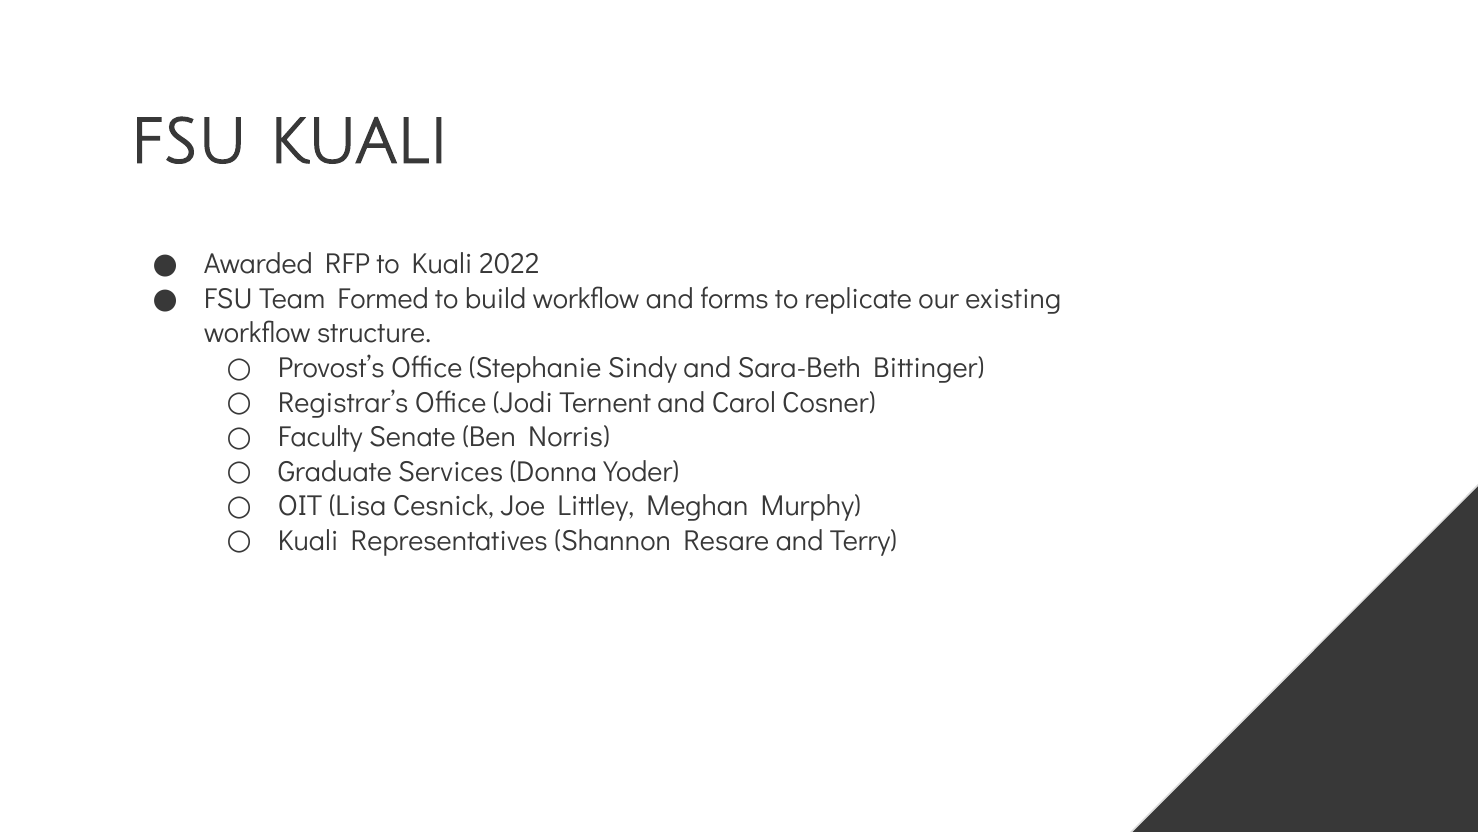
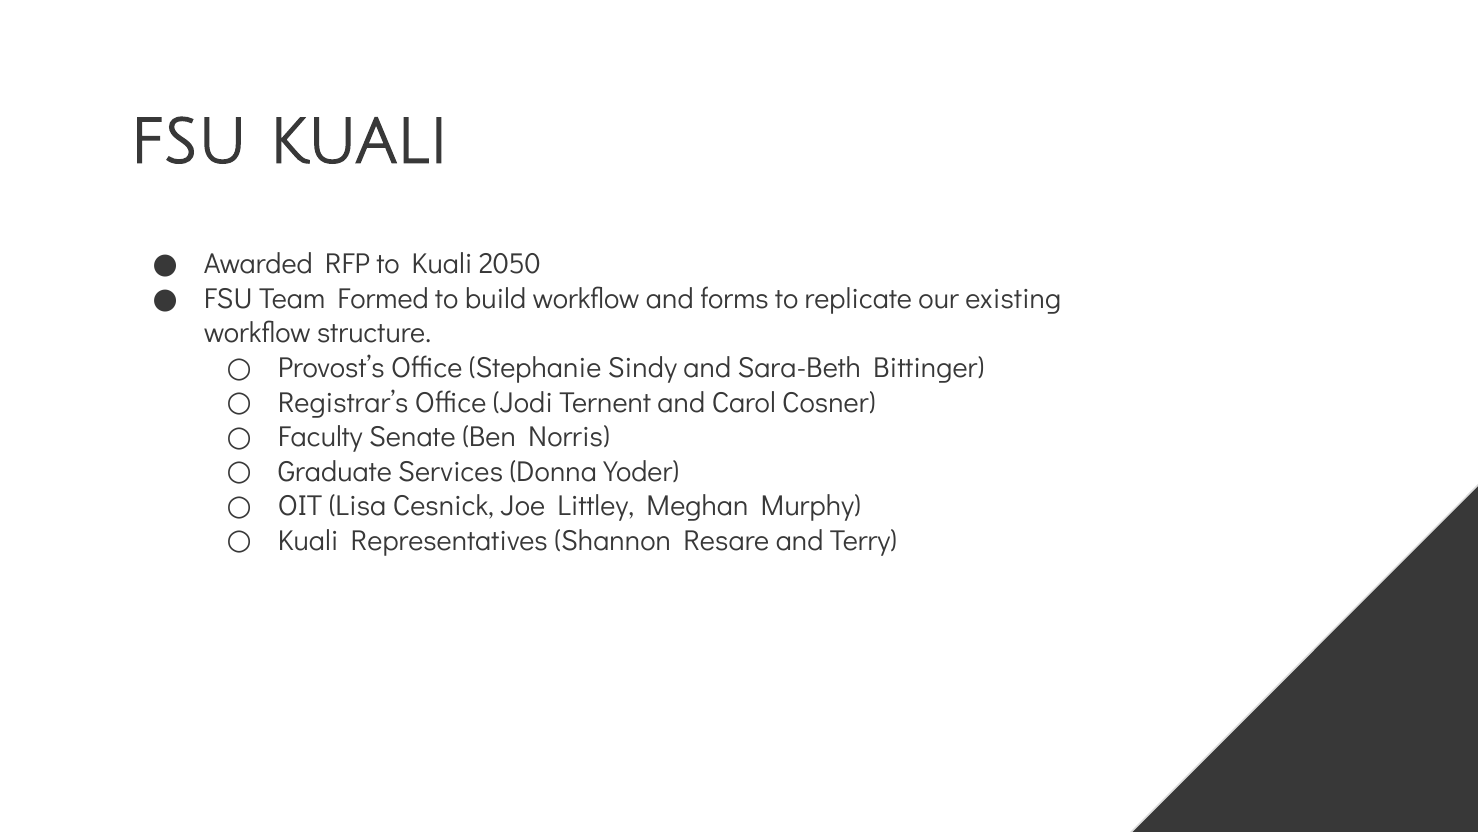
2022: 2022 -> 2050
